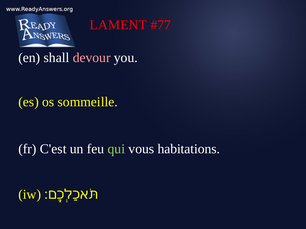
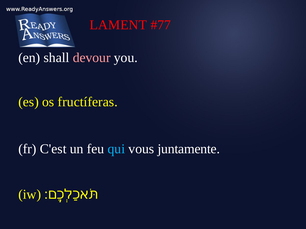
sommeille: sommeille -> fructíferas
qui colour: light green -> light blue
habitations: habitations -> juntamente
